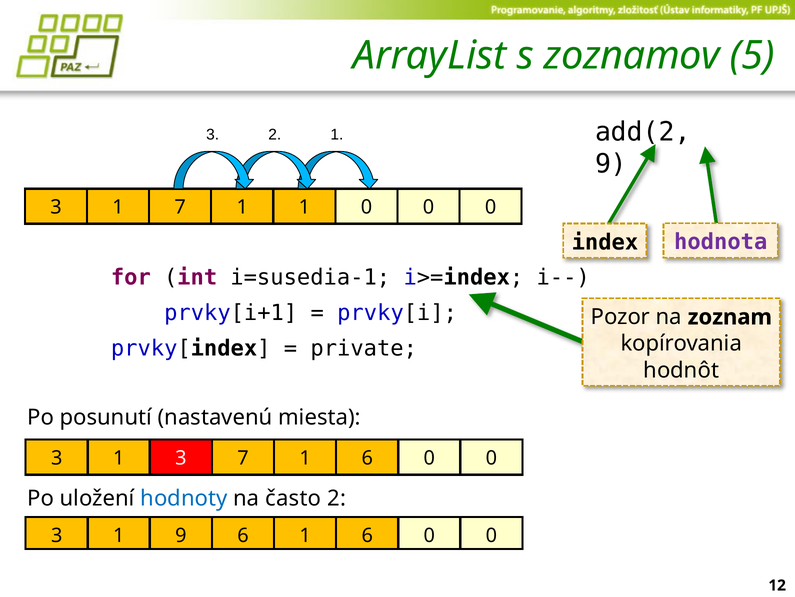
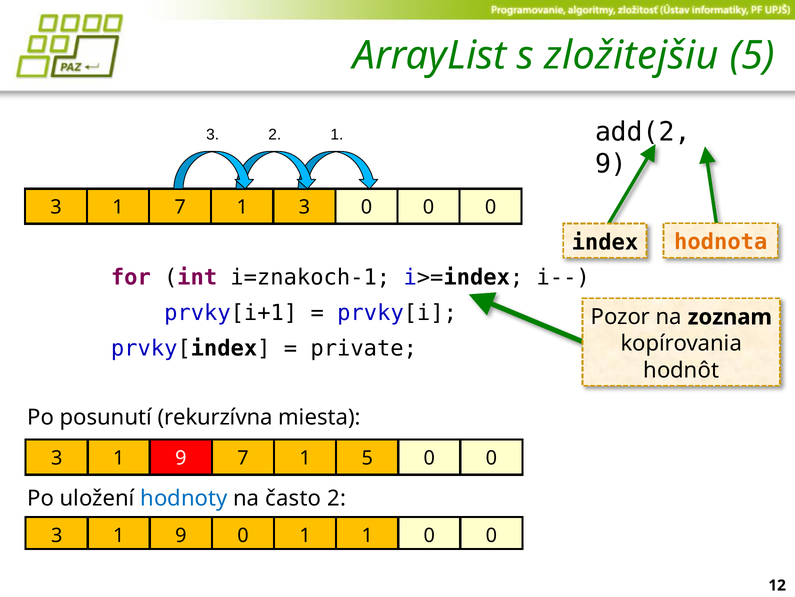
zoznamov: zoznamov -> zložitejšiu
1 1: 1 -> 3
hodnota colour: purple -> orange
i=susedia-1: i=susedia-1 -> i=znakoch-1
nastavenú: nastavenú -> rekurzívna
3 at (181, 458): 3 -> 9
7 1 6: 6 -> 5
9 6: 6 -> 0
6 at (367, 535): 6 -> 1
